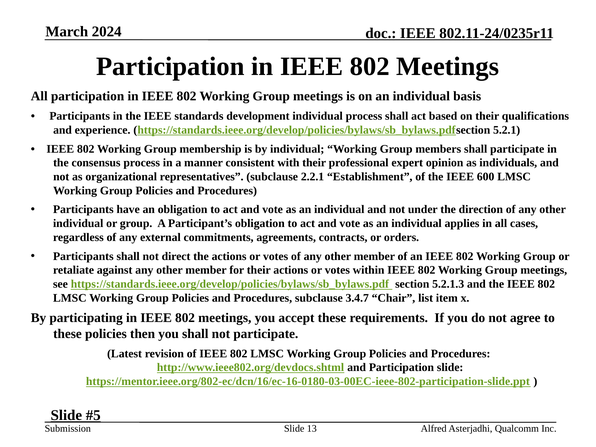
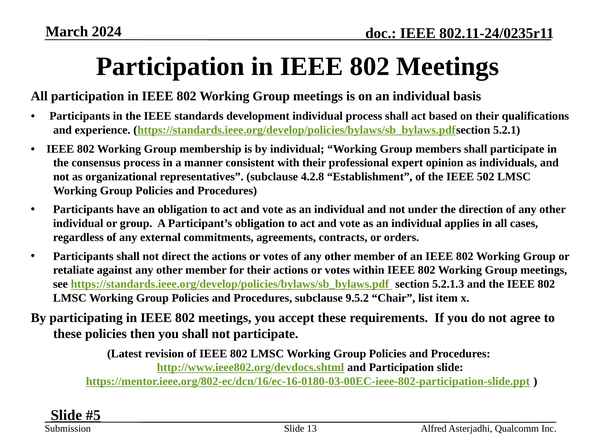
2.2.1: 2.2.1 -> 4.2.8
600: 600 -> 502
3.4.7: 3.4.7 -> 9.5.2
